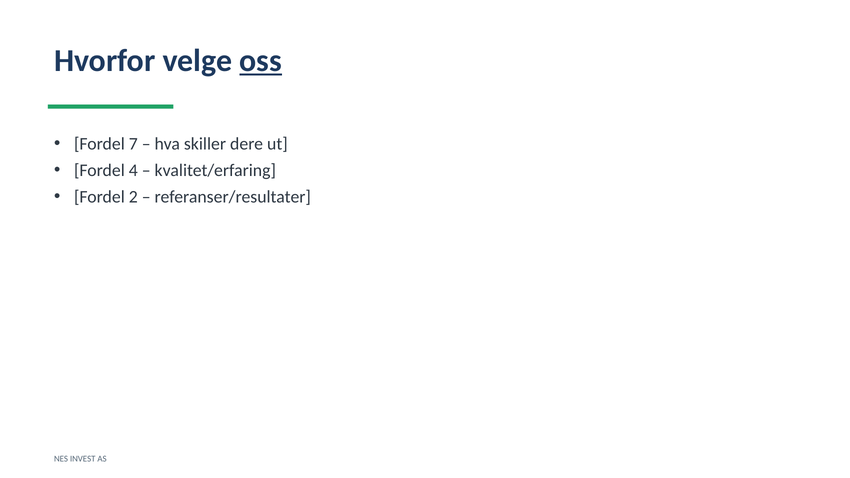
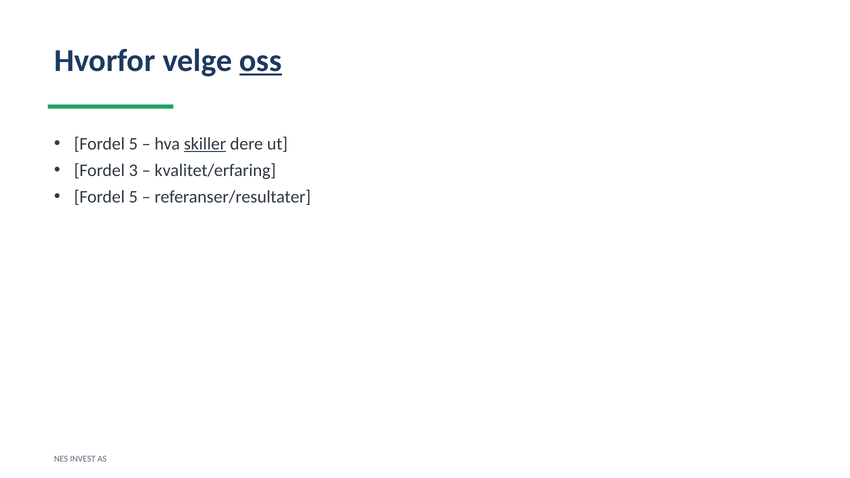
7 at (133, 144): 7 -> 5
skiller underline: none -> present
4: 4 -> 3
2 at (133, 197): 2 -> 5
